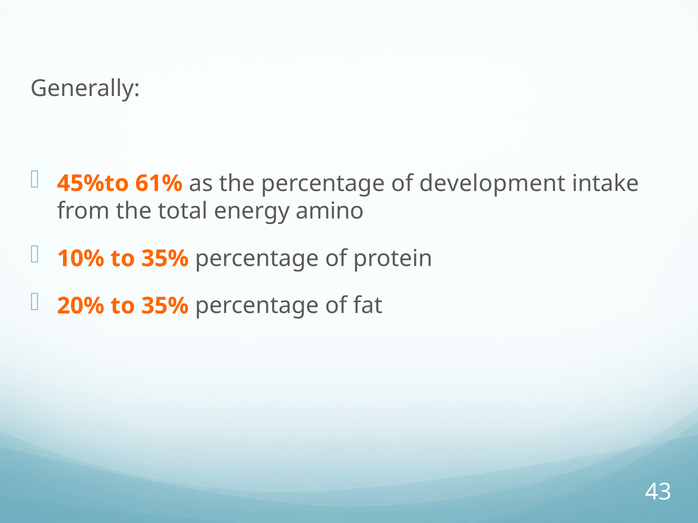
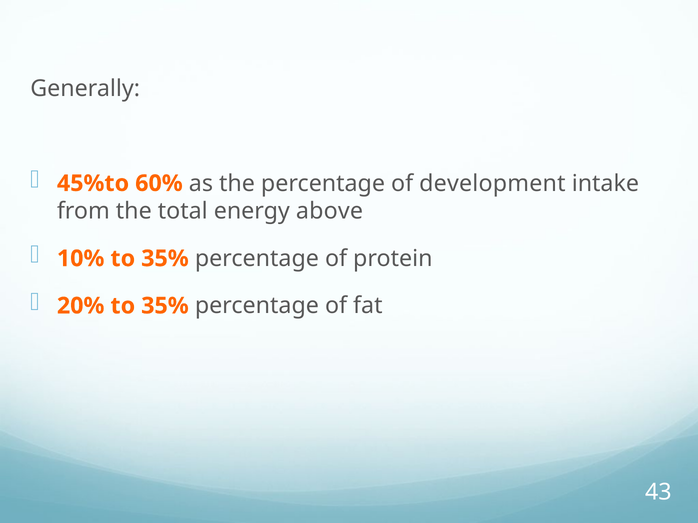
61%: 61% -> 60%
amino: amino -> above
